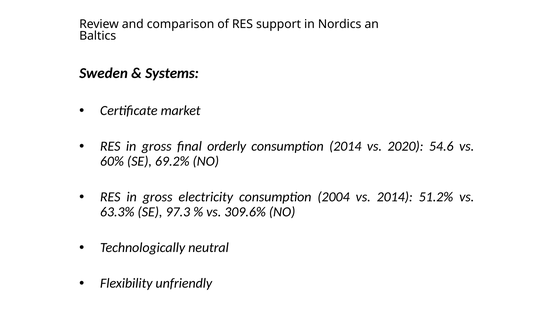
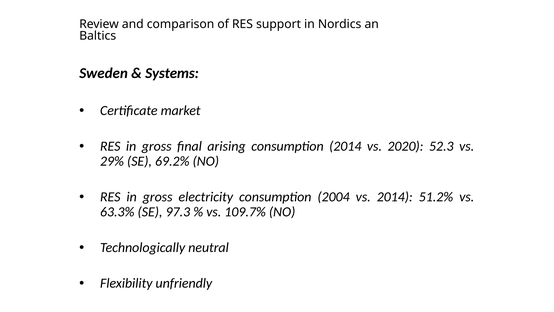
orderly: orderly -> arising
54.6: 54.6 -> 52.3
60%: 60% -> 29%
309.6%: 309.6% -> 109.7%
